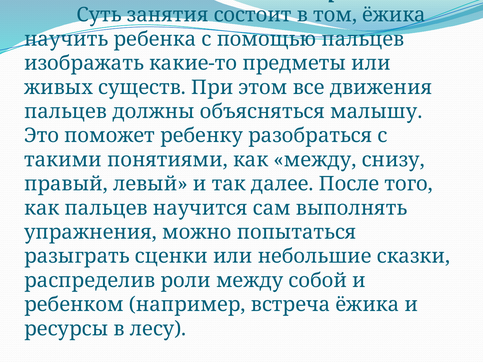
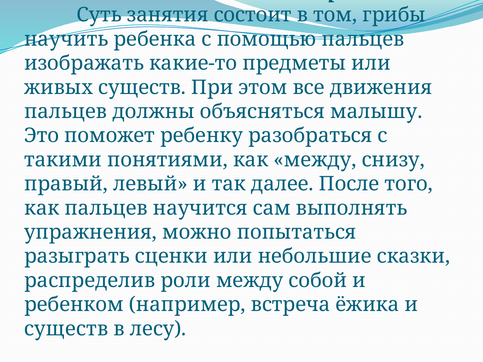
том ёжика: ёжика -> грибы
ресурсы at (66, 329): ресурсы -> существ
